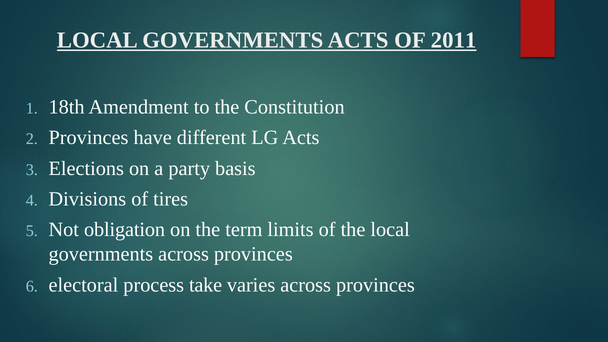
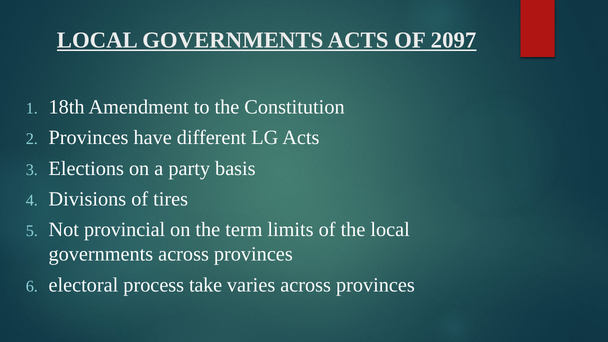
2011: 2011 -> 2097
obligation: obligation -> provincial
